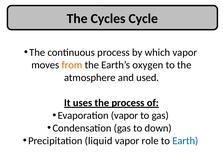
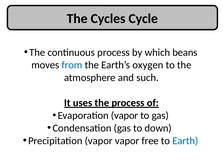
which vapor: vapor -> beans
from colour: orange -> blue
used: used -> such
Precipitation liquid: liquid -> vapor
role: role -> free
